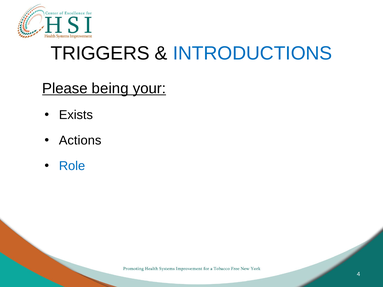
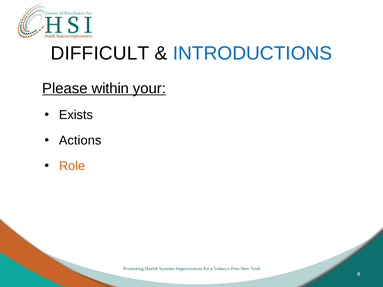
TRIGGERS: TRIGGERS -> DIFFICULT
being: being -> within
Role colour: blue -> orange
